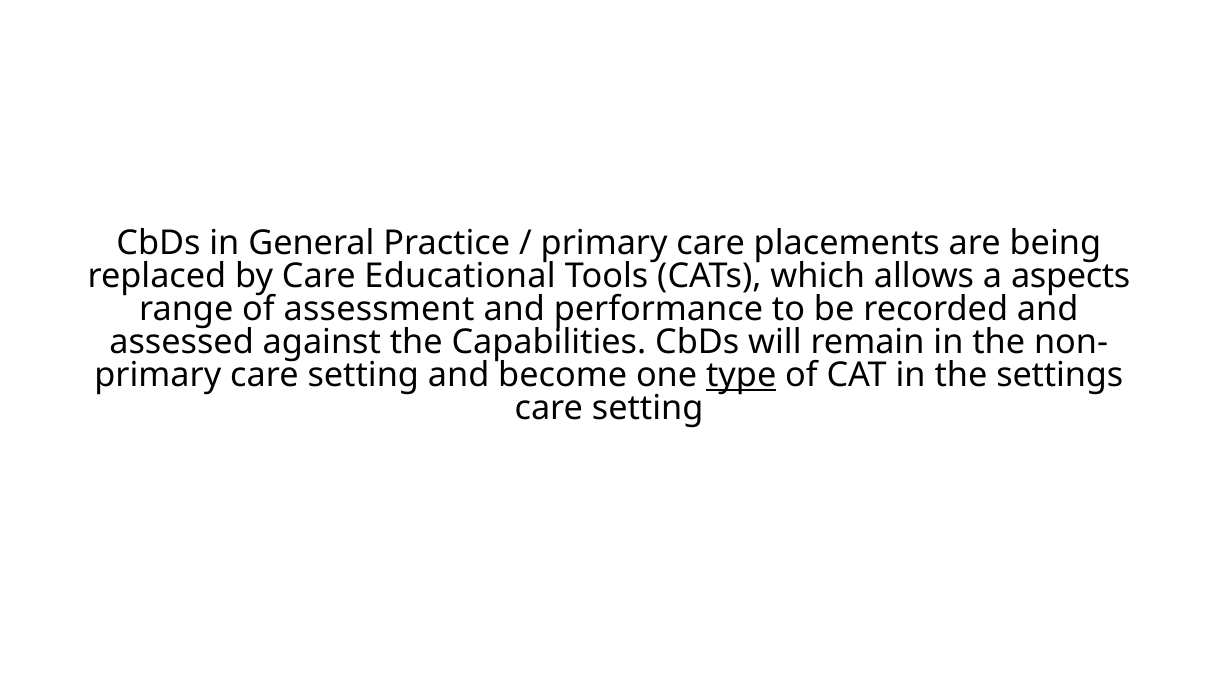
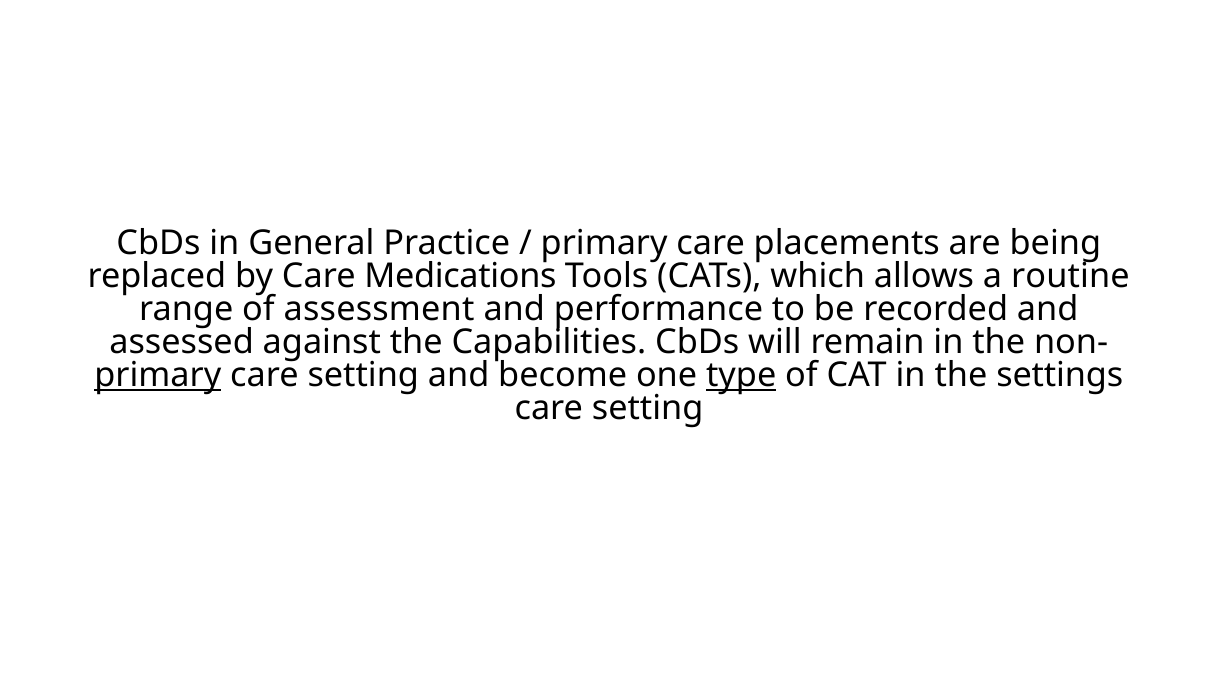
Educational: Educational -> Medications
aspects: aspects -> routine
primary at (158, 375) underline: none -> present
